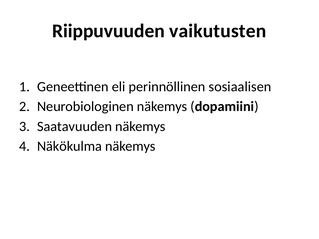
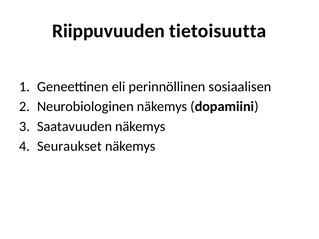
vaikutusten: vaikutusten -> tietoisuutta
Näkökulma: Näkökulma -> Seuraukset
